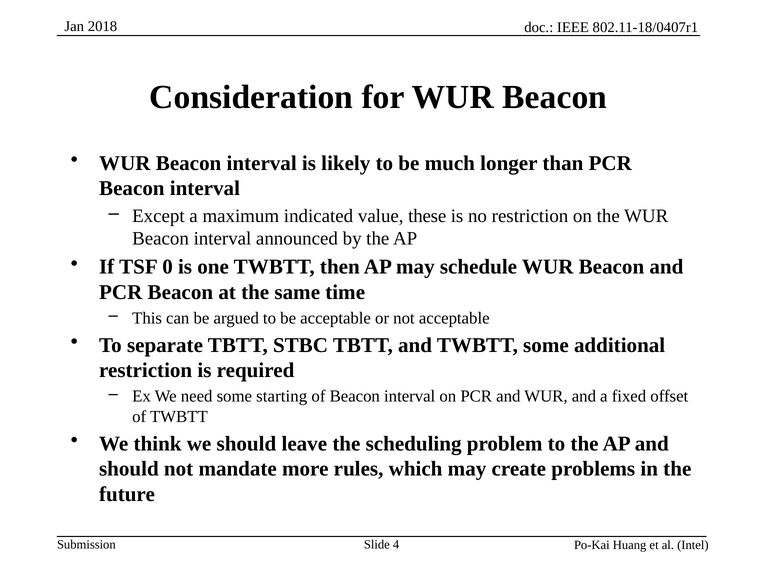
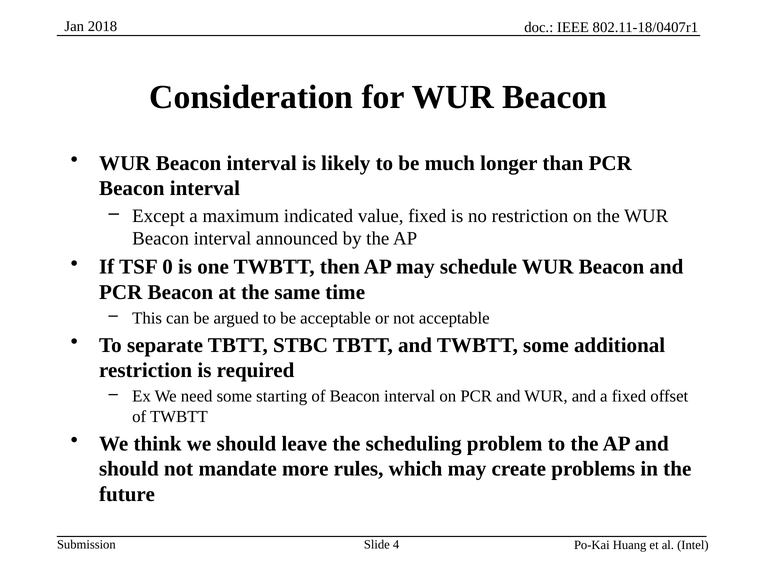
value these: these -> fixed
